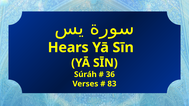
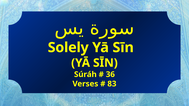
Hears: Hears -> Solely
